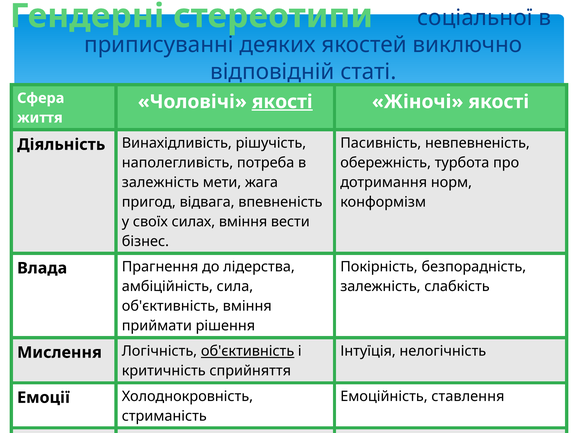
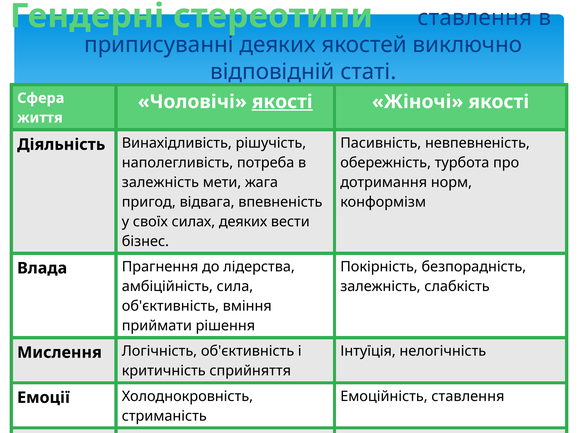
соціальної at (475, 18): соціальної -> ставлення
силах вміння: вміння -> деяких
об'єктивність at (248, 352) underline: present -> none
